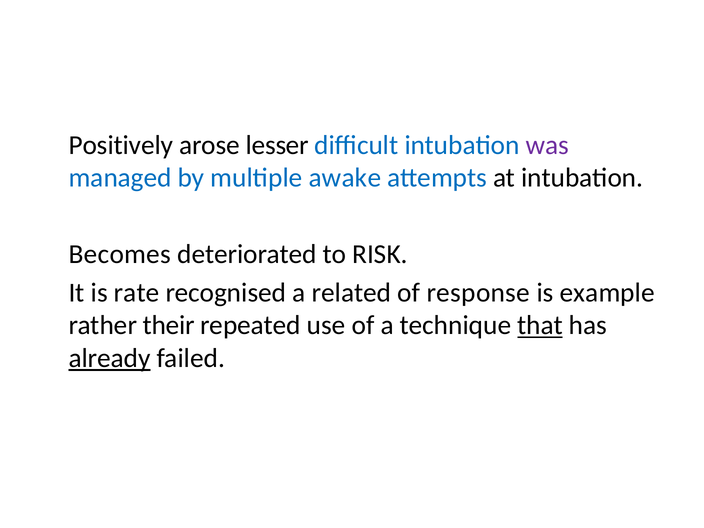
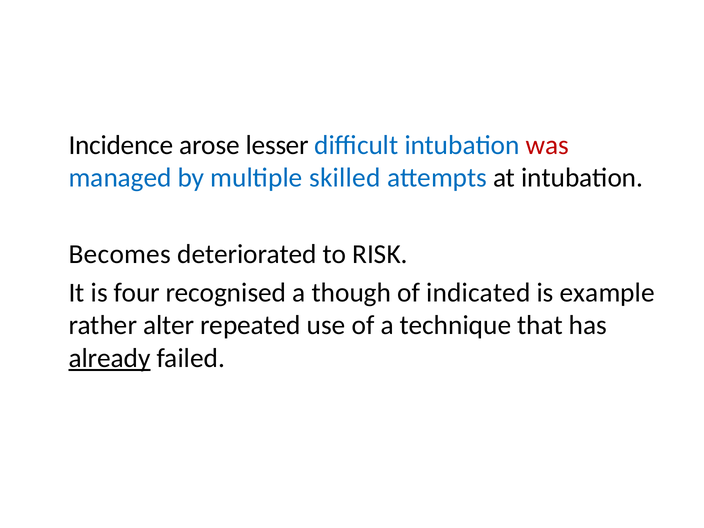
Positively: Positively -> Incidence
was colour: purple -> red
awake: awake -> skilled
rate: rate -> four
related: related -> though
response: response -> indicated
their: their -> alter
that underline: present -> none
